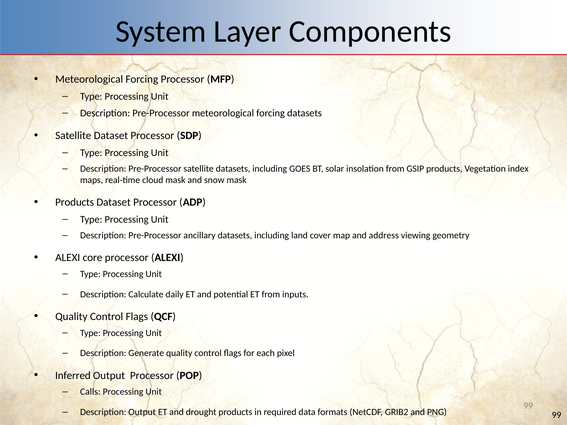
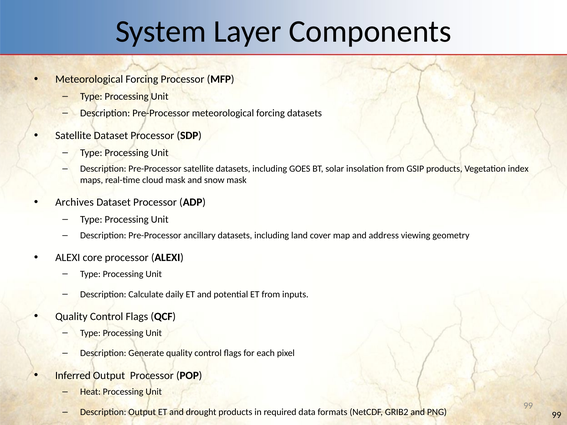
Products at (75, 202): Products -> Archives
Calls: Calls -> Heat
